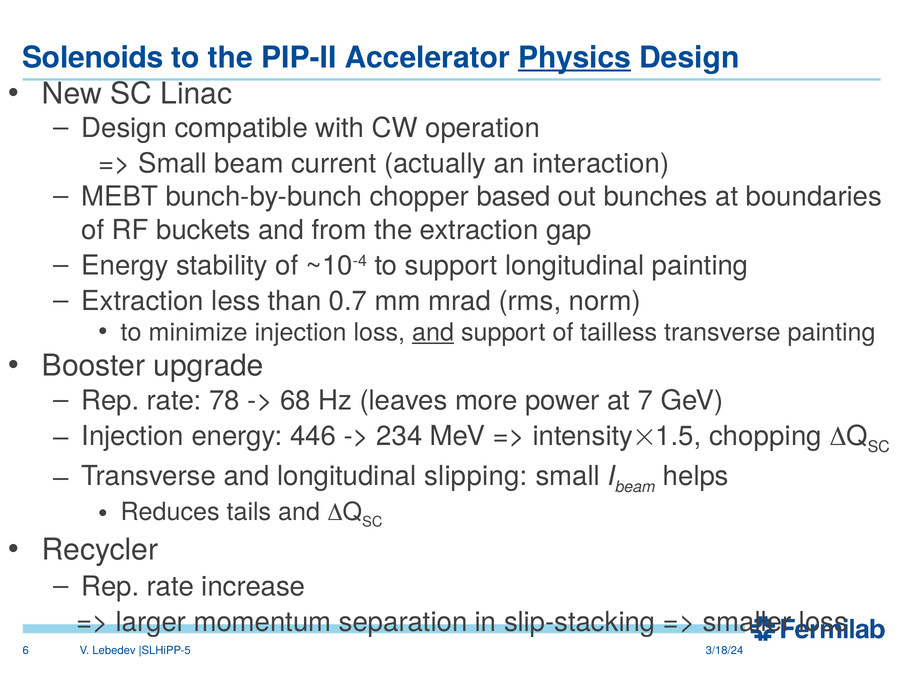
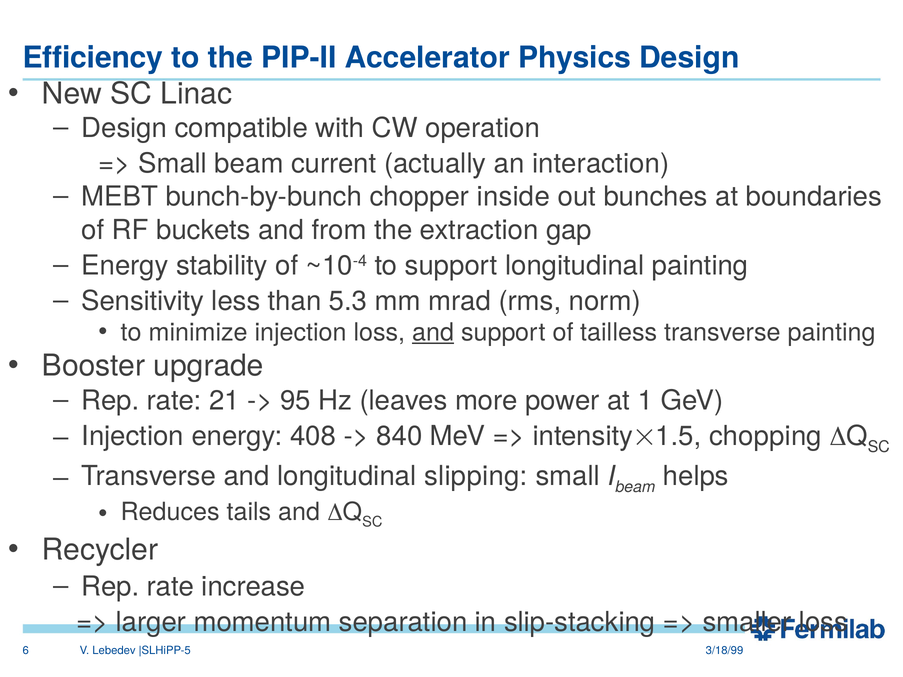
Solenoids: Solenoids -> Efficiency
Physics underline: present -> none
based: based -> inside
Extraction at (143, 301): Extraction -> Sensitivity
0.7: 0.7 -> 5.3
78: 78 -> 21
68: 68 -> 95
7: 7 -> 1
446: 446 -> 408
234: 234 -> 840
3/18/24: 3/18/24 -> 3/18/99
